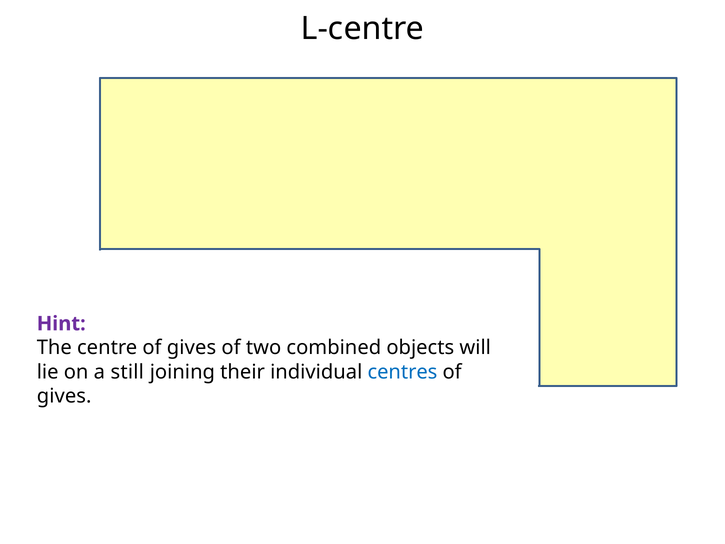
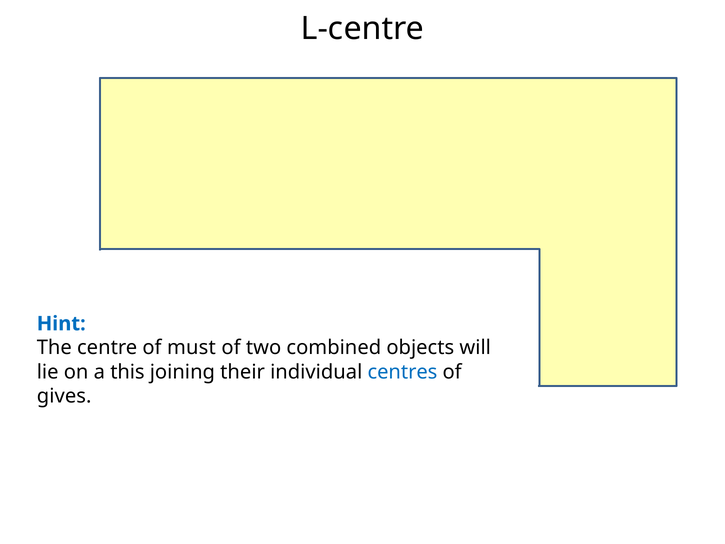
Hint colour: purple -> blue
centre of gives: gives -> must
still: still -> this
